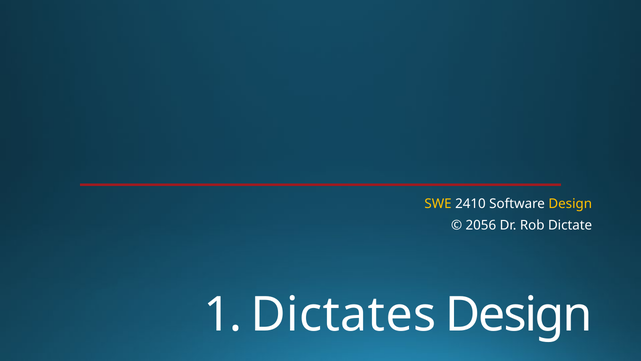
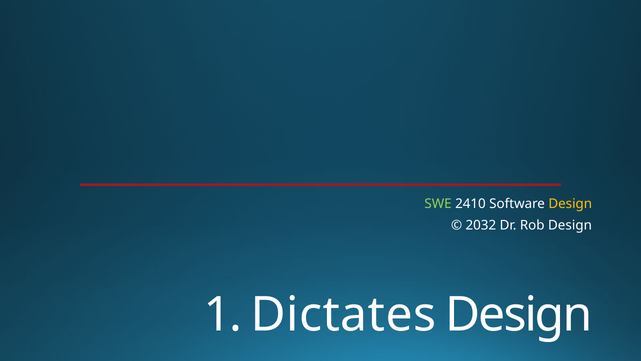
SWE colour: yellow -> light green
2056: 2056 -> 2032
Rob Dictate: Dictate -> Design
